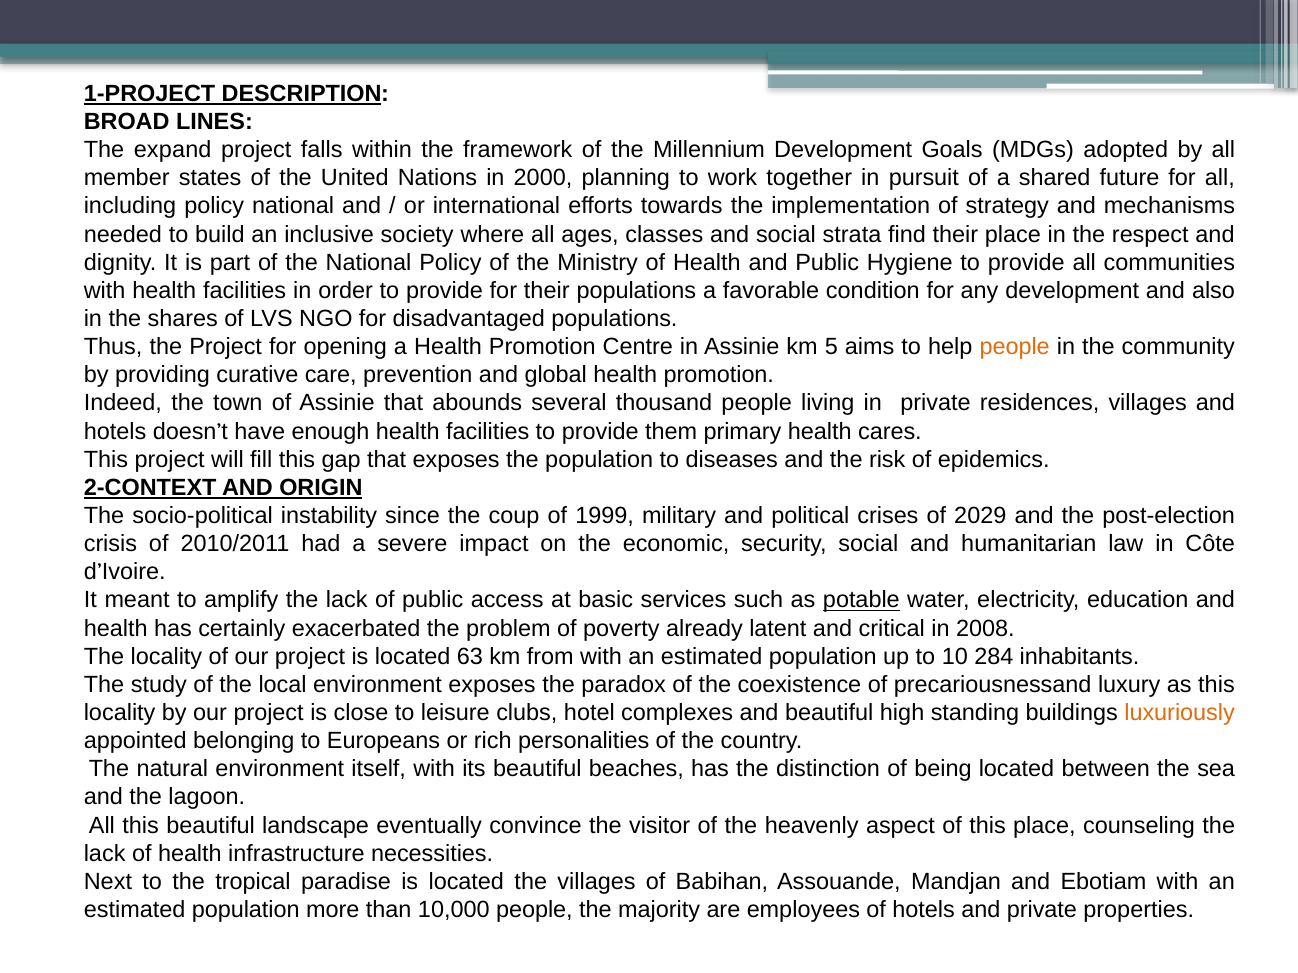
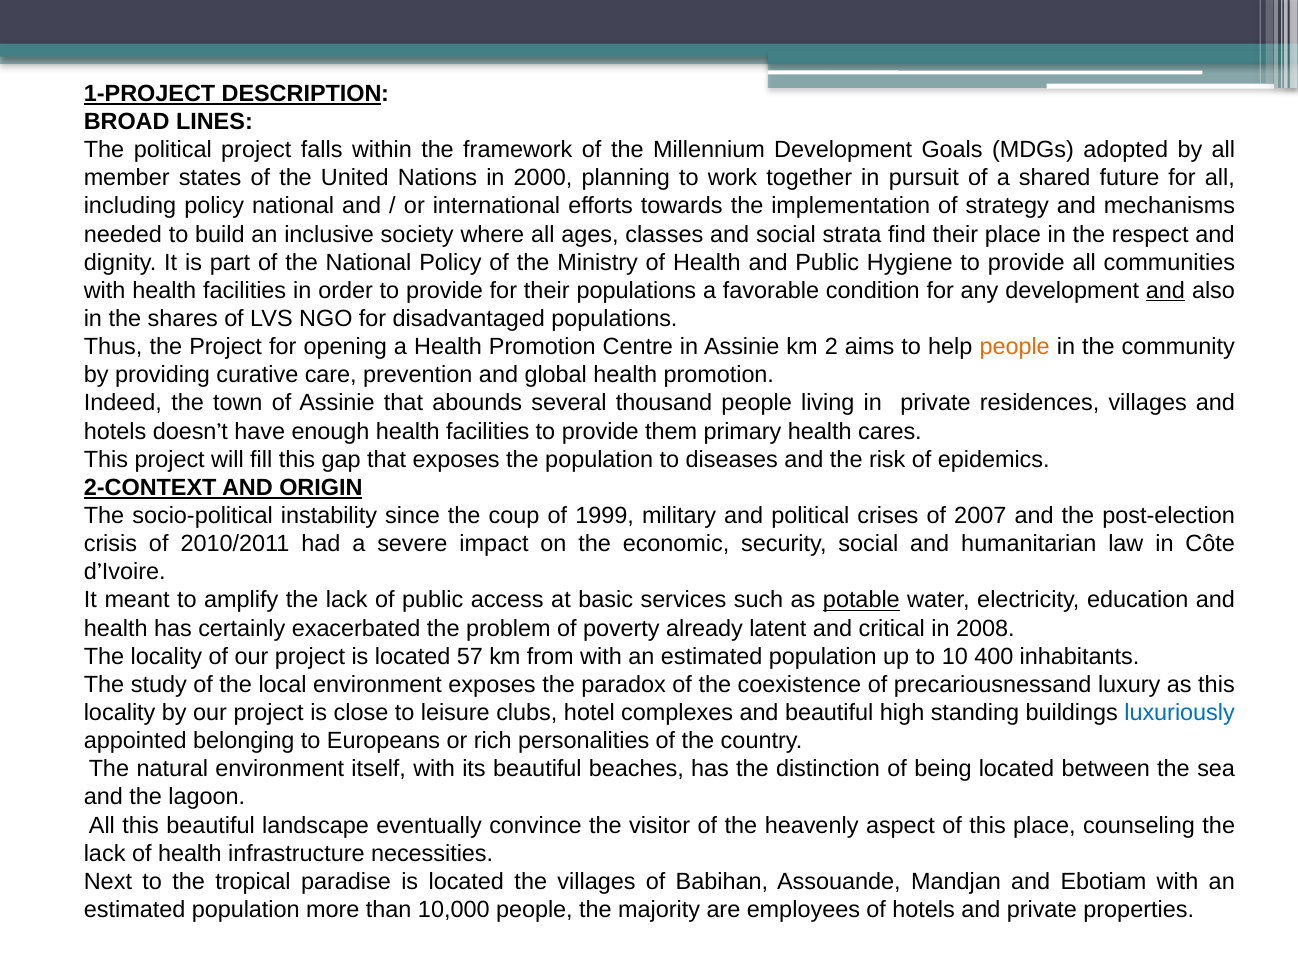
The expand: expand -> political
and at (1165, 291) underline: none -> present
5: 5 -> 2
2029: 2029 -> 2007
63: 63 -> 57
284: 284 -> 400
luxuriously colour: orange -> blue
